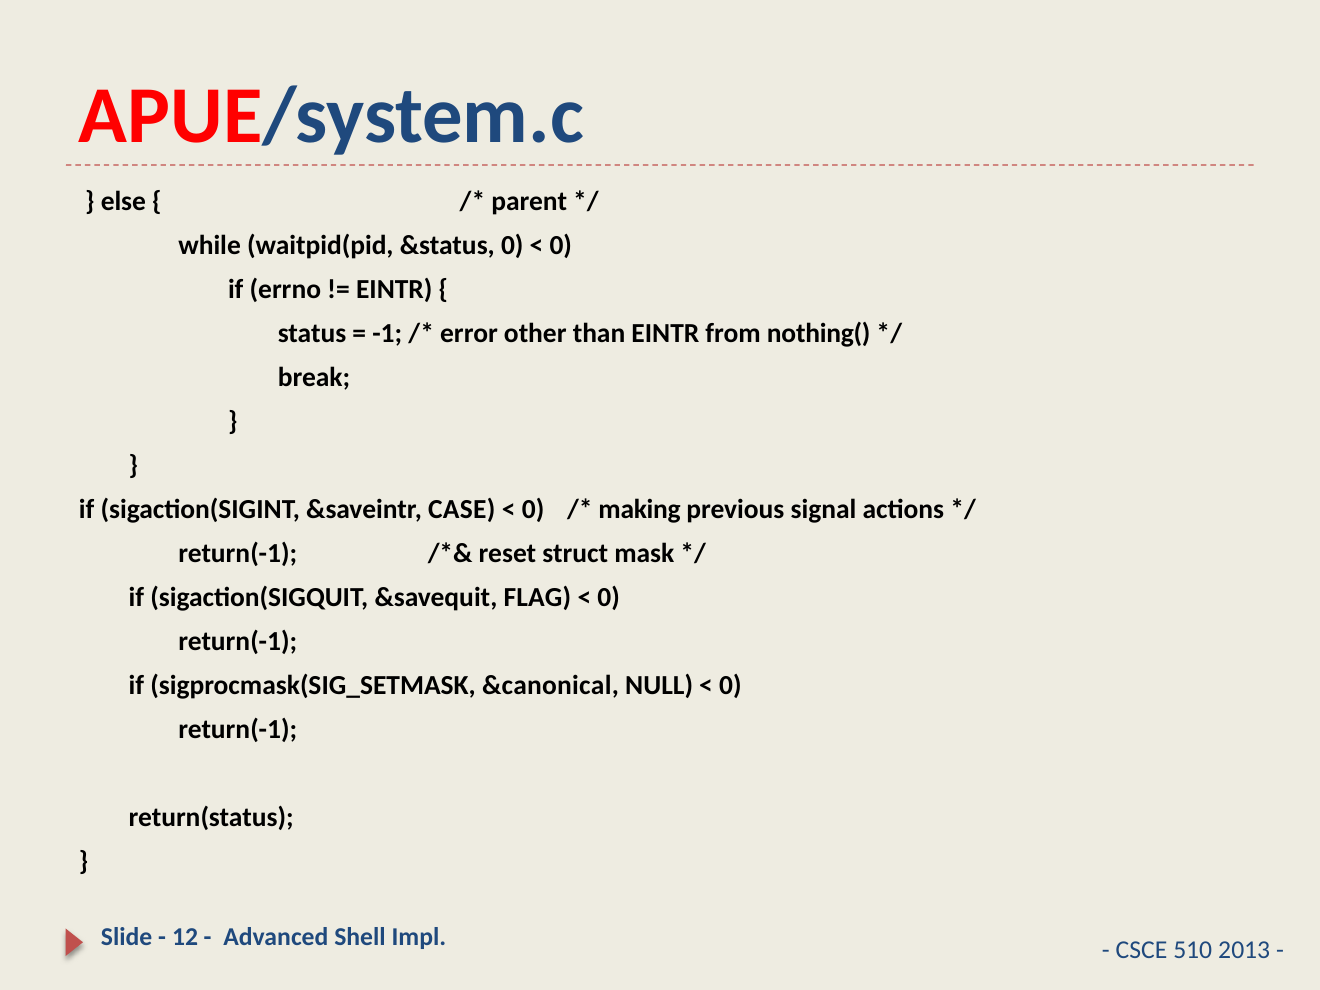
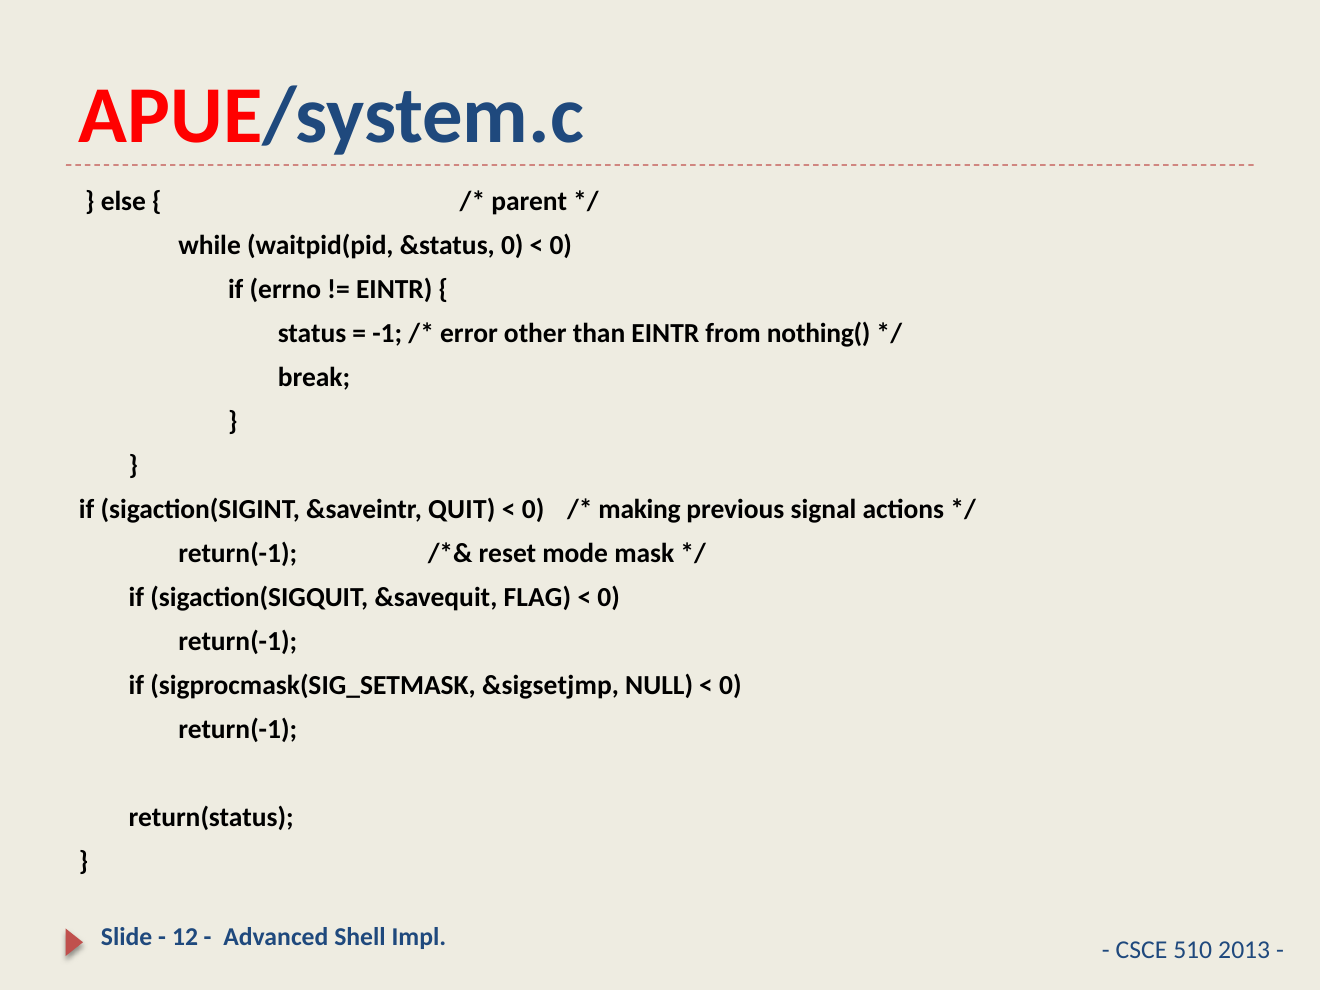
CASE: CASE -> QUIT
struct: struct -> mode
&canonical: &canonical -> &sigsetjmp
